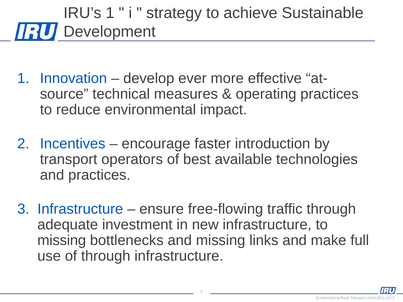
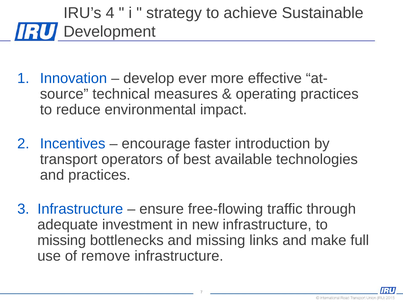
IRU’s 1: 1 -> 4
of through: through -> remove
